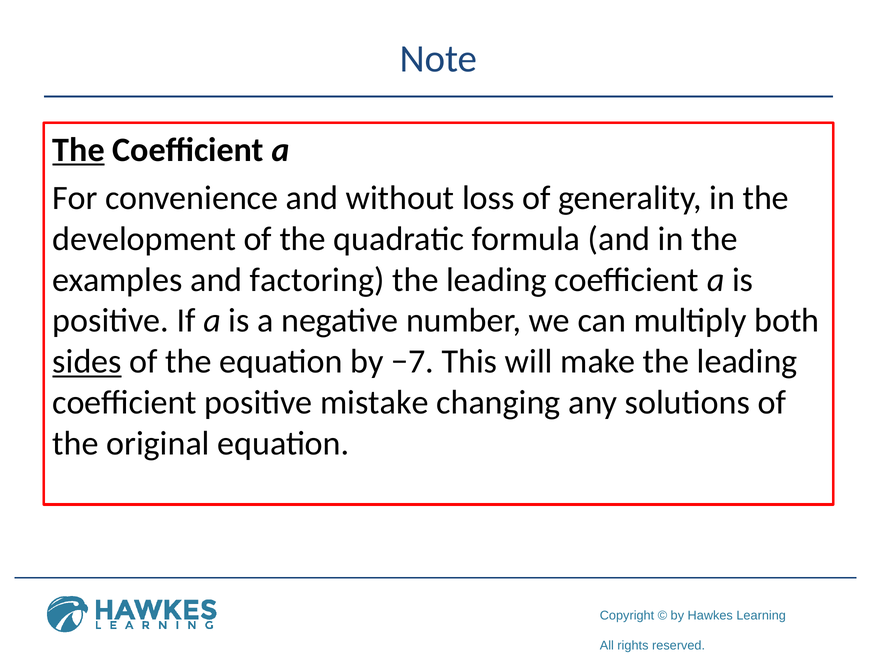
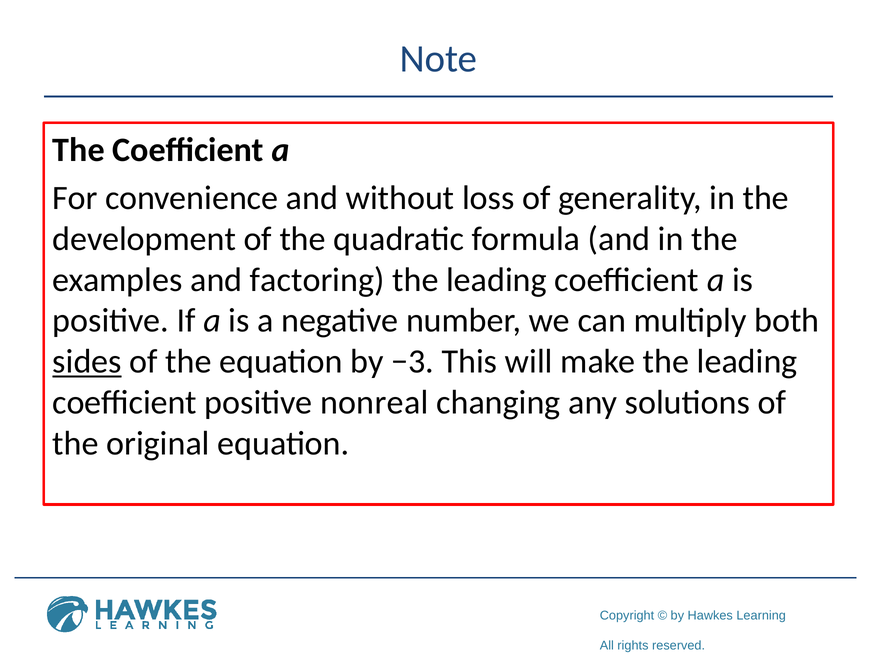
The at (79, 150) underline: present -> none
−7: −7 -> −3
mistake: mistake -> nonreal
